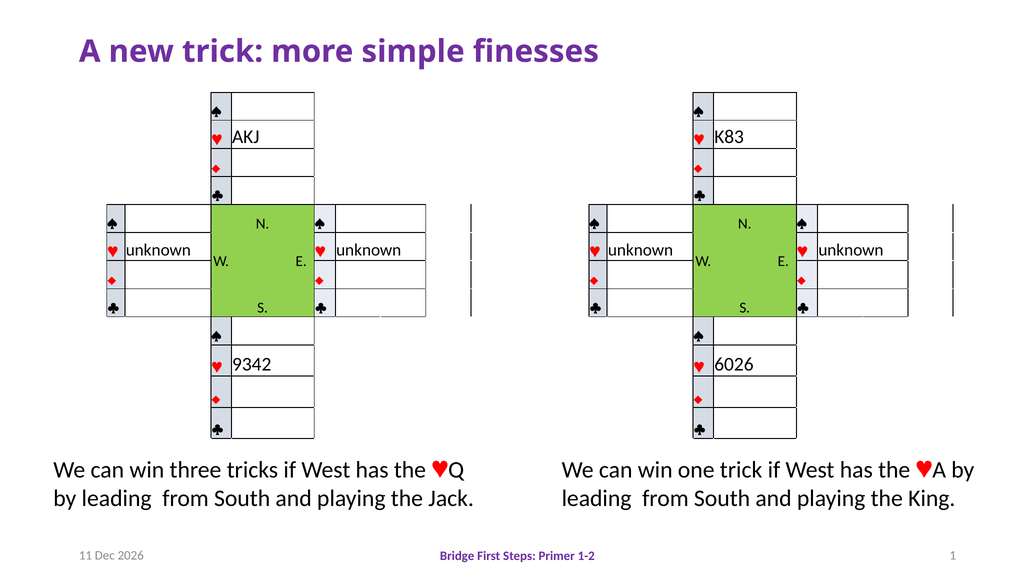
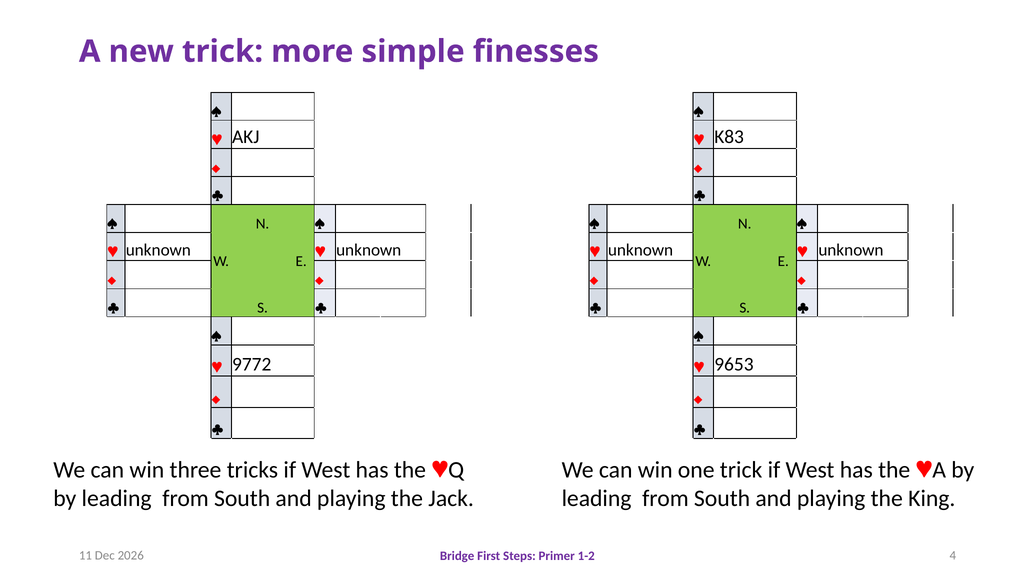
9342: 9342 -> 9772
6026: 6026 -> 9653
1: 1 -> 4
